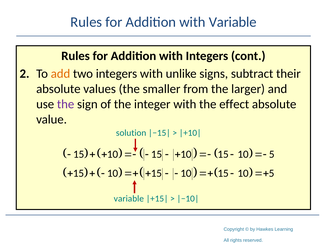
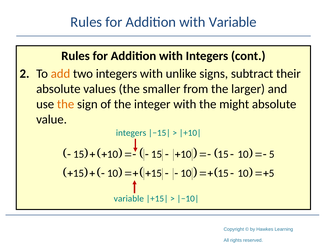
the at (66, 104) colour: purple -> orange
effect: effect -> might
solution at (131, 133): solution -> integers
